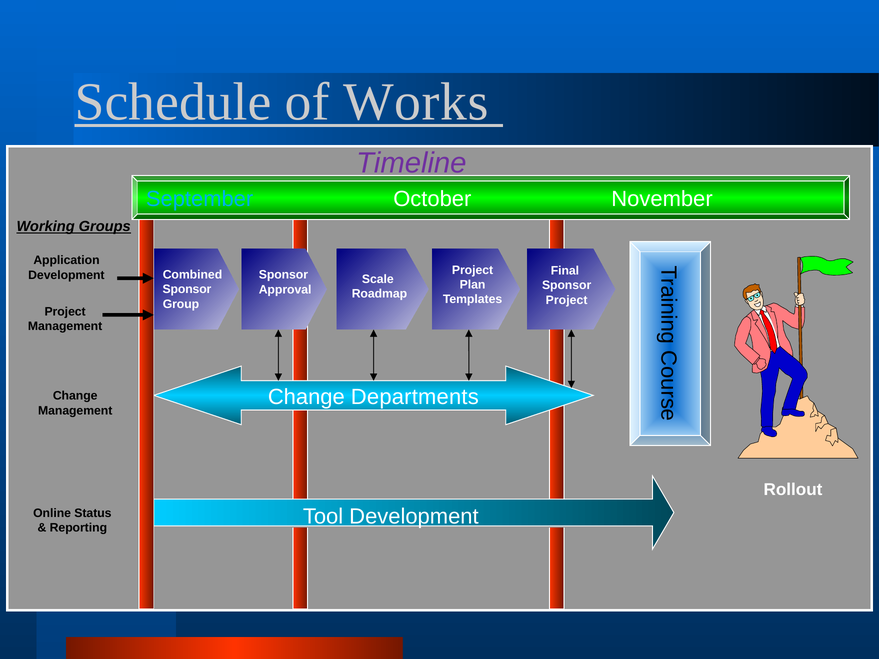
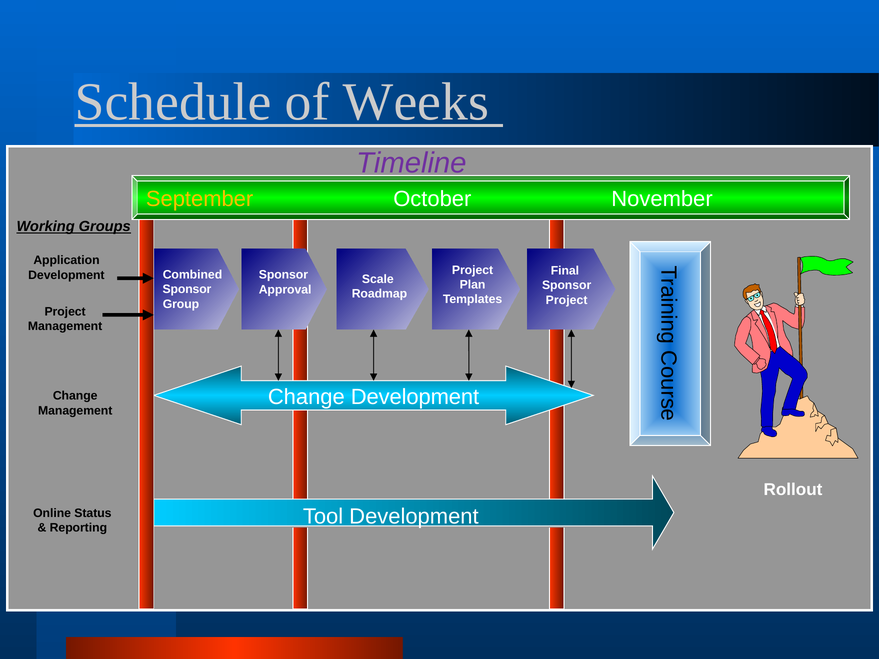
Works: Works -> Weeks
September colour: light blue -> yellow
Change Departments: Departments -> Development
